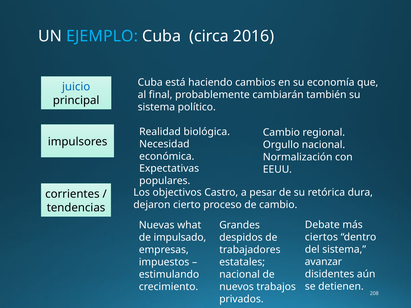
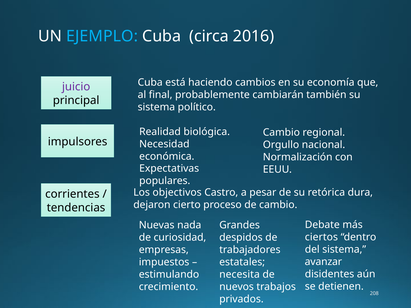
juicio colour: blue -> purple
what: what -> nada
impulsado: impulsado -> curiosidad
nacional at (240, 275): nacional -> necesita
